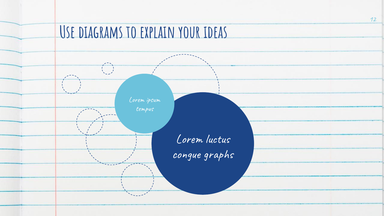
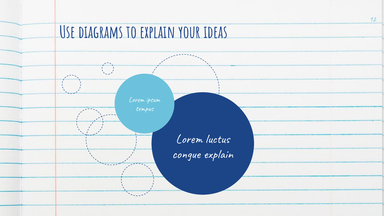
congue graphs: graphs -> explain
